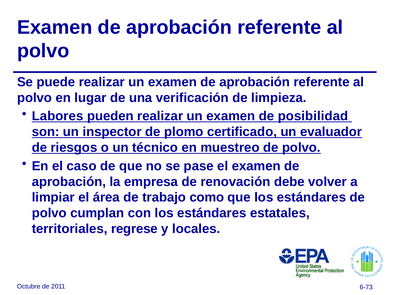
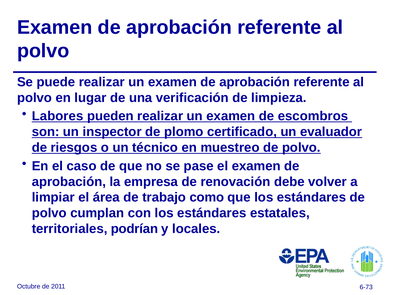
posibilidad: posibilidad -> escombros
regrese: regrese -> podrían
